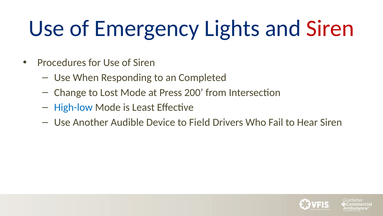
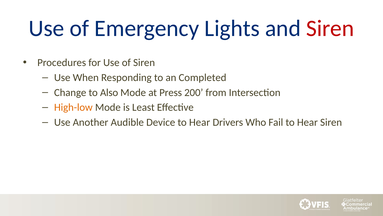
Lost: Lost -> Also
High-low colour: blue -> orange
Device to Field: Field -> Hear
